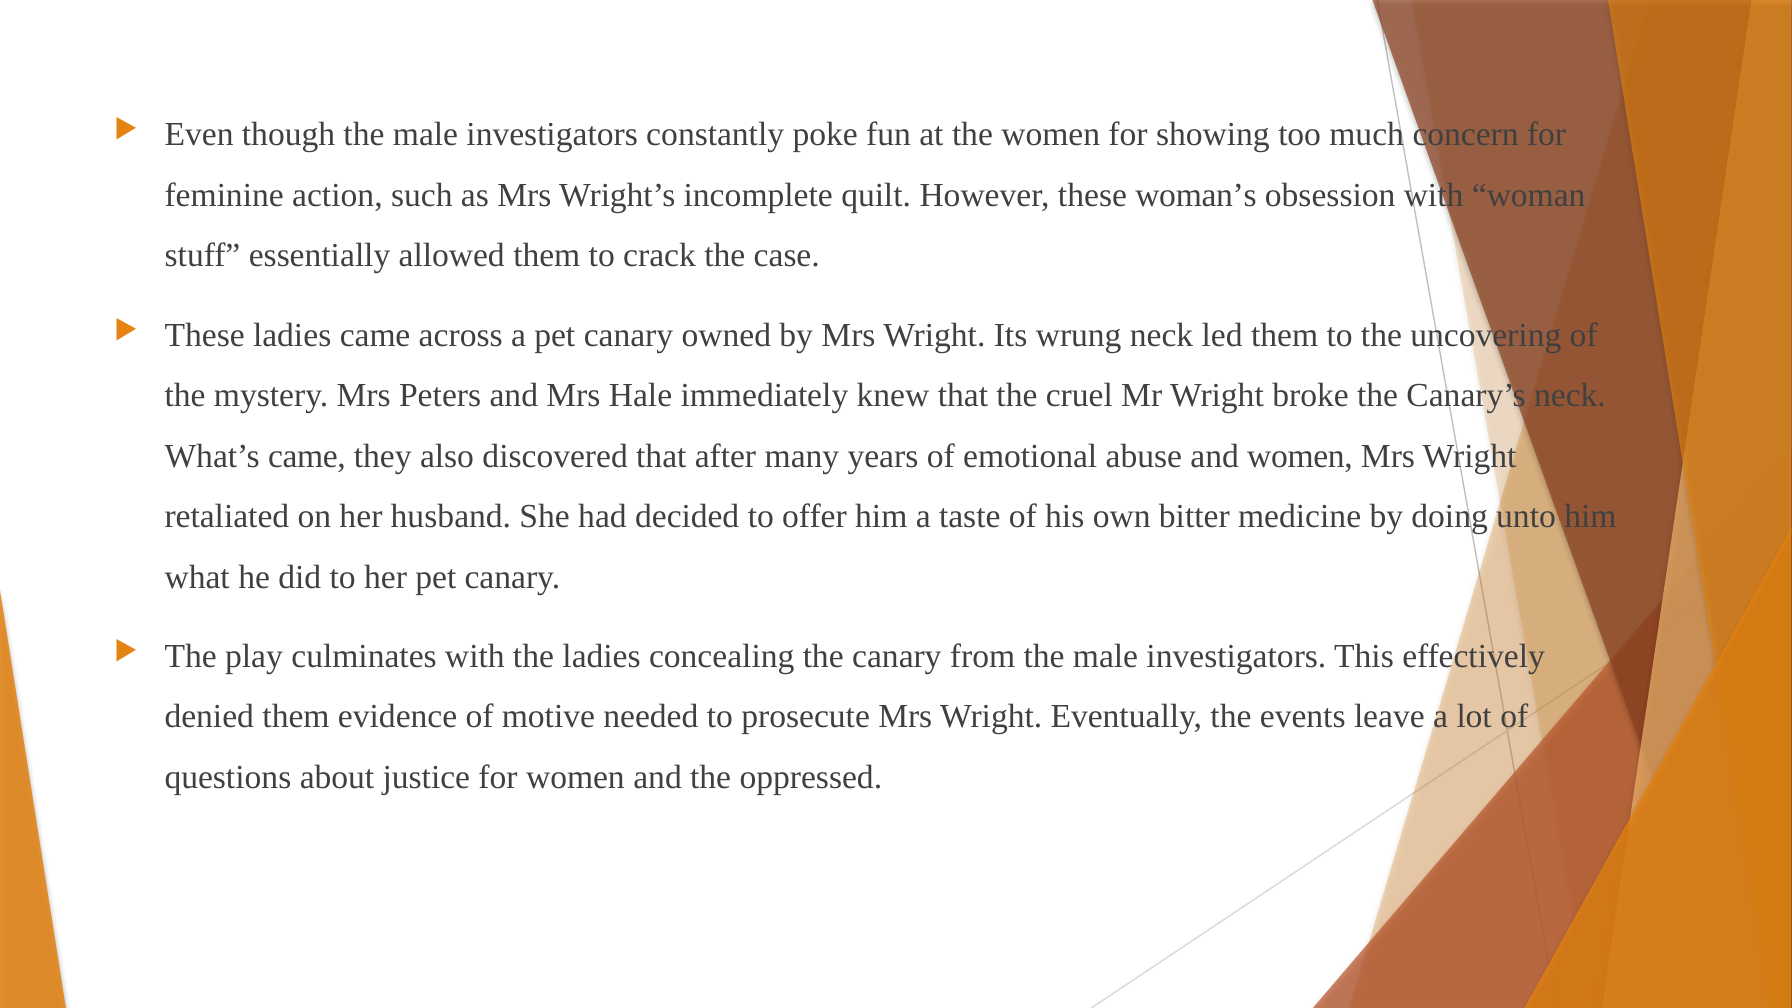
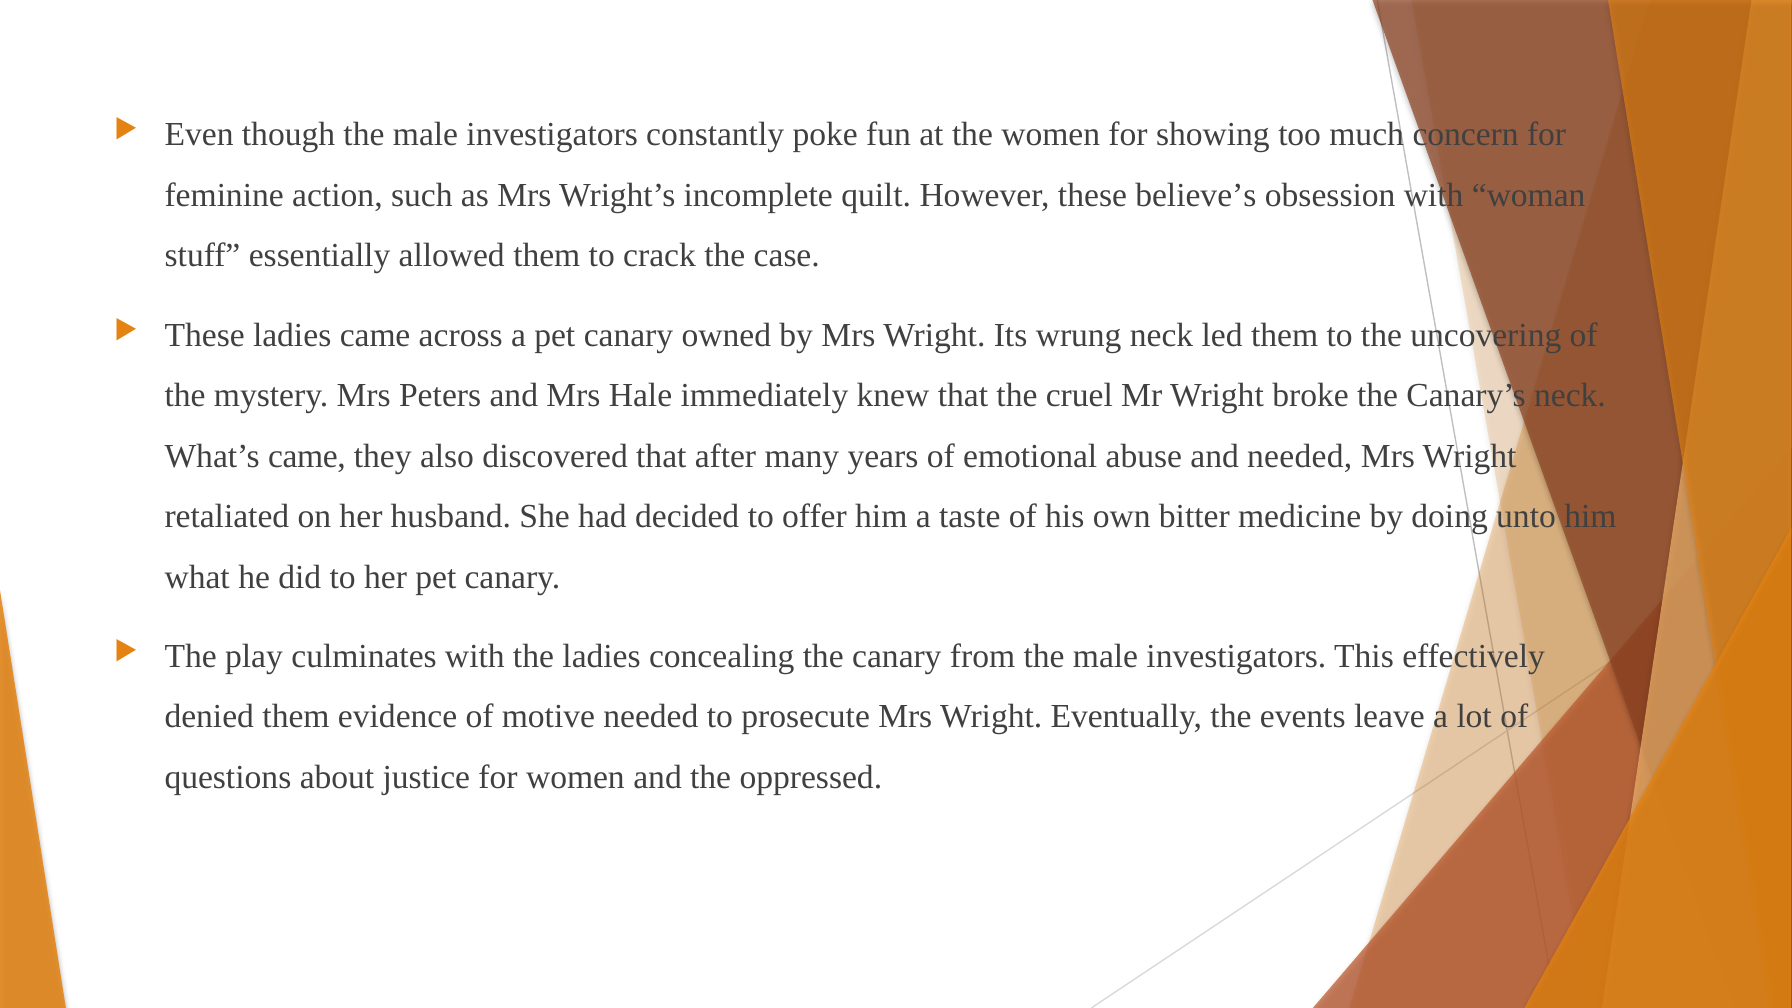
woman’s: woman’s -> believe’s
and women: women -> needed
